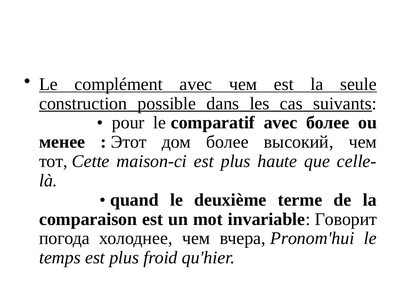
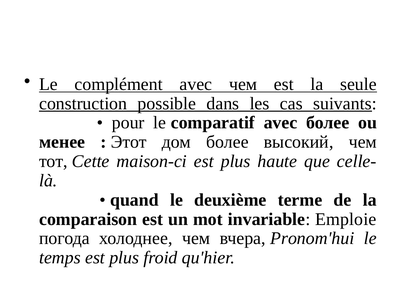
Говорит: Говорит -> Emploie
